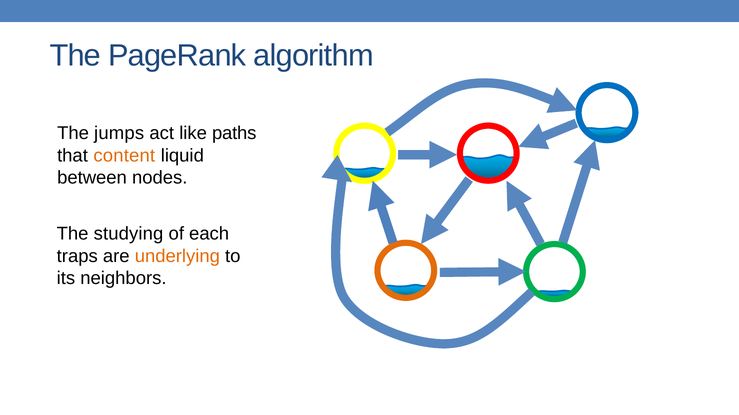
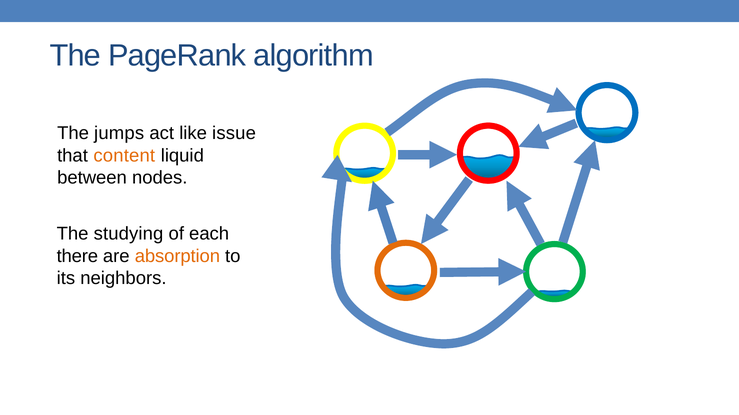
paths: paths -> issue
traps: traps -> there
underlying: underlying -> absorption
